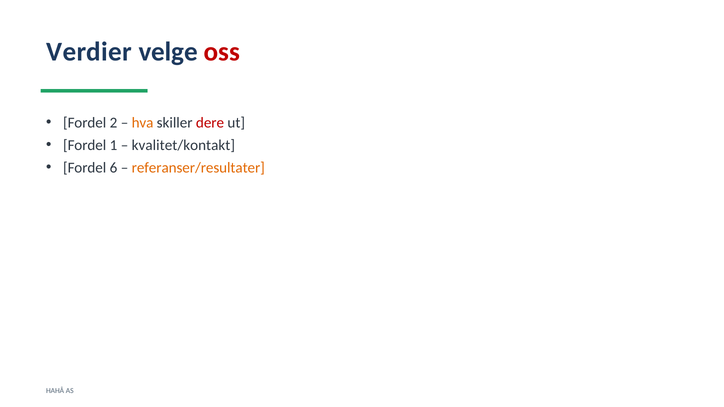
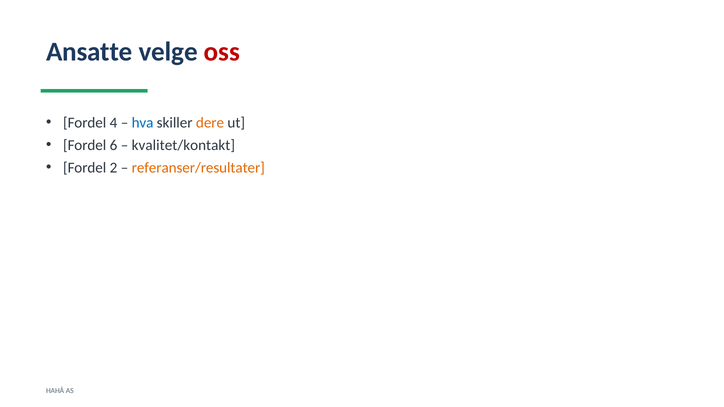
Verdier: Verdier -> Ansatte
2: 2 -> 4
hva colour: orange -> blue
dere colour: red -> orange
1: 1 -> 6
6: 6 -> 2
